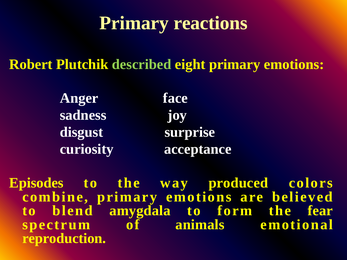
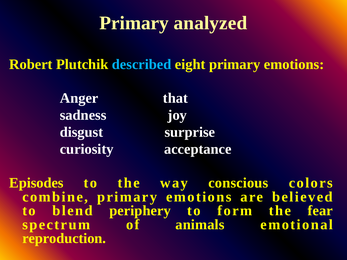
reactions: reactions -> analyzed
described colour: light green -> light blue
face: face -> that
produced: produced -> conscious
amygdala: amygdala -> periphery
